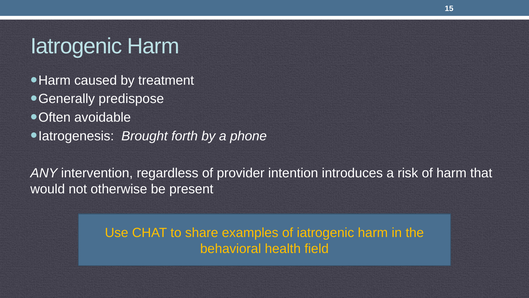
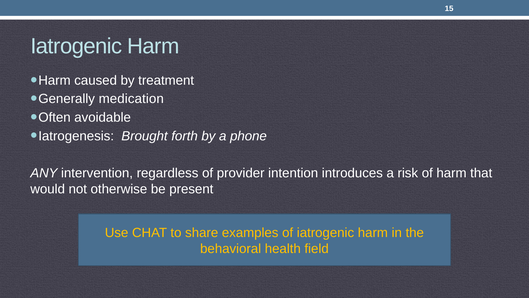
predispose: predispose -> medication
